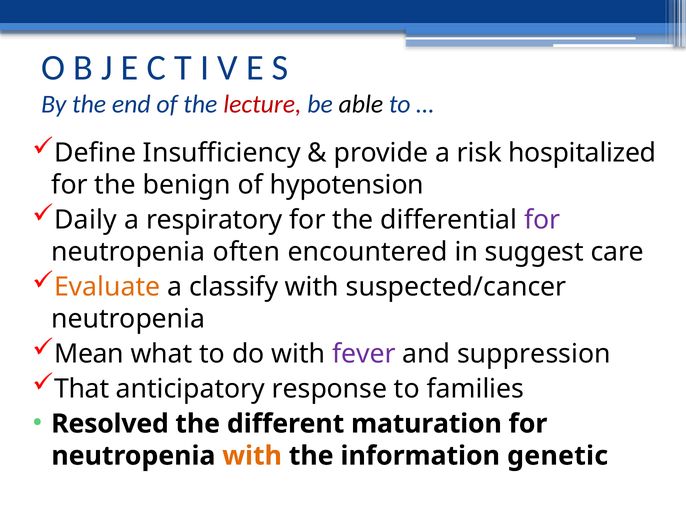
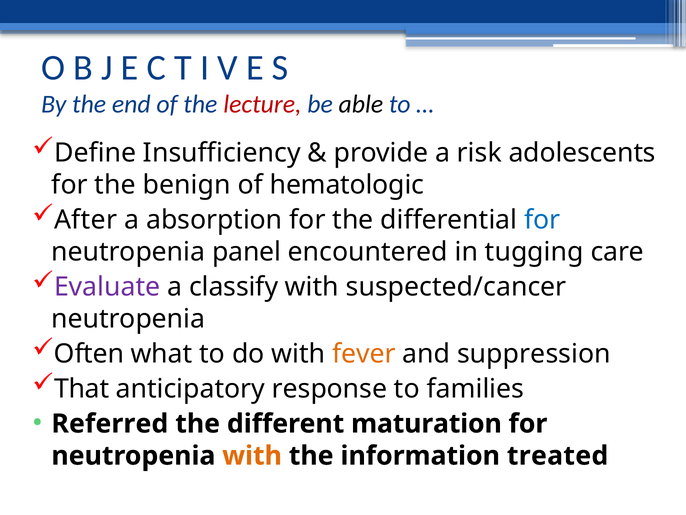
hospitalized: hospitalized -> adolescents
hypotension: hypotension -> hematologic
Daily: Daily -> After
respiratory: respiratory -> absorption
for at (542, 220) colour: purple -> blue
often: often -> panel
suggest: suggest -> tugging
Evaluate colour: orange -> purple
Mean: Mean -> Often
fever colour: purple -> orange
Resolved: Resolved -> Referred
genetic: genetic -> treated
